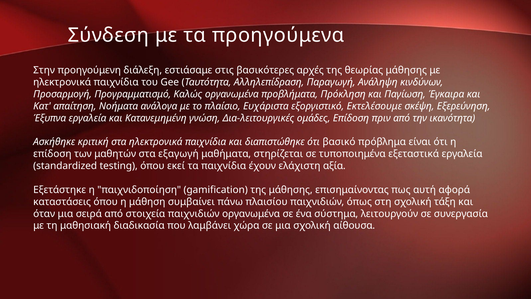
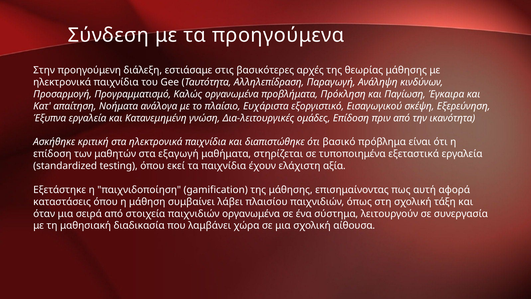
Εκτελέσουμε: Εκτελέσουμε -> Εισαγωγικού
πάνω: πάνω -> λάβει
